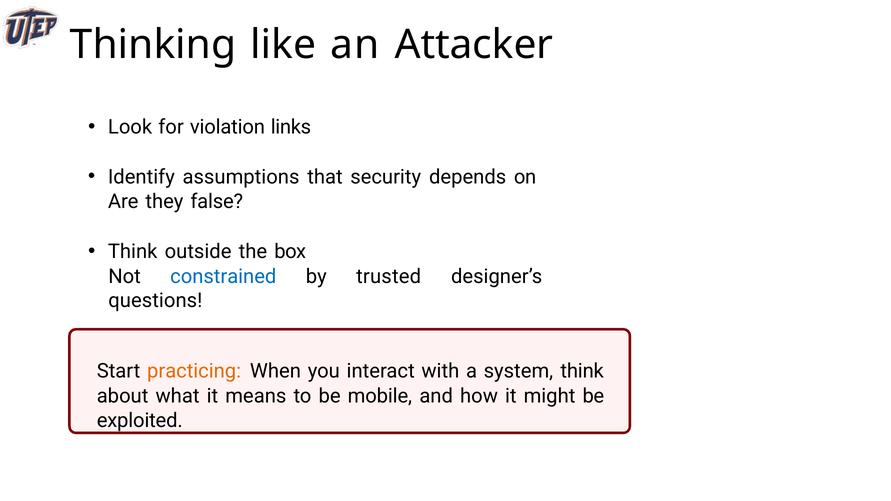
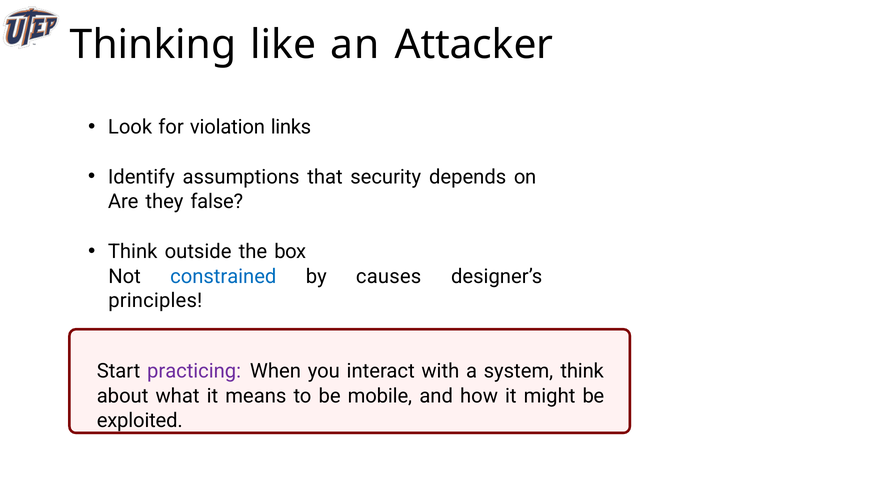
trusted: trusted -> causes
questions: questions -> principles
practicing colour: orange -> purple
